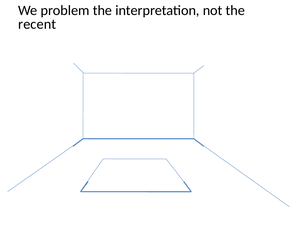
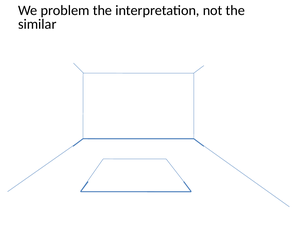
recent: recent -> similar
